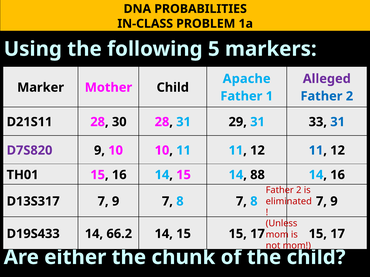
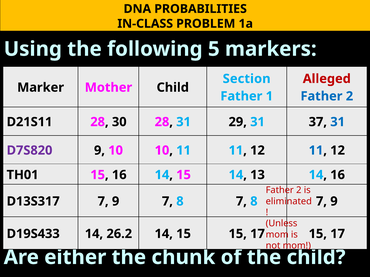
Apache: Apache -> Section
Alleged colour: purple -> red
33: 33 -> 37
88: 88 -> 13
66.2: 66.2 -> 26.2
